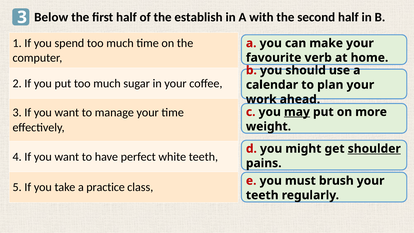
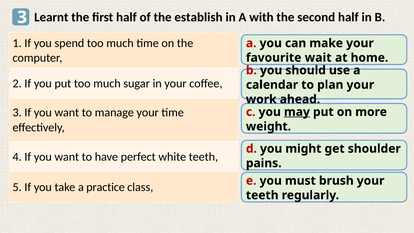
Below: Below -> Learnt
verb: verb -> wait
shoulder underline: present -> none
